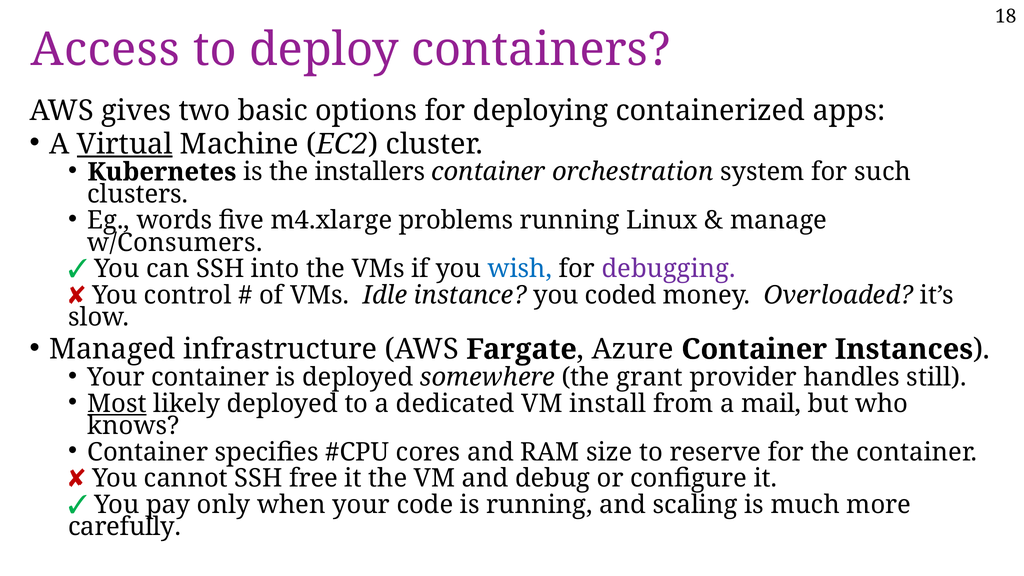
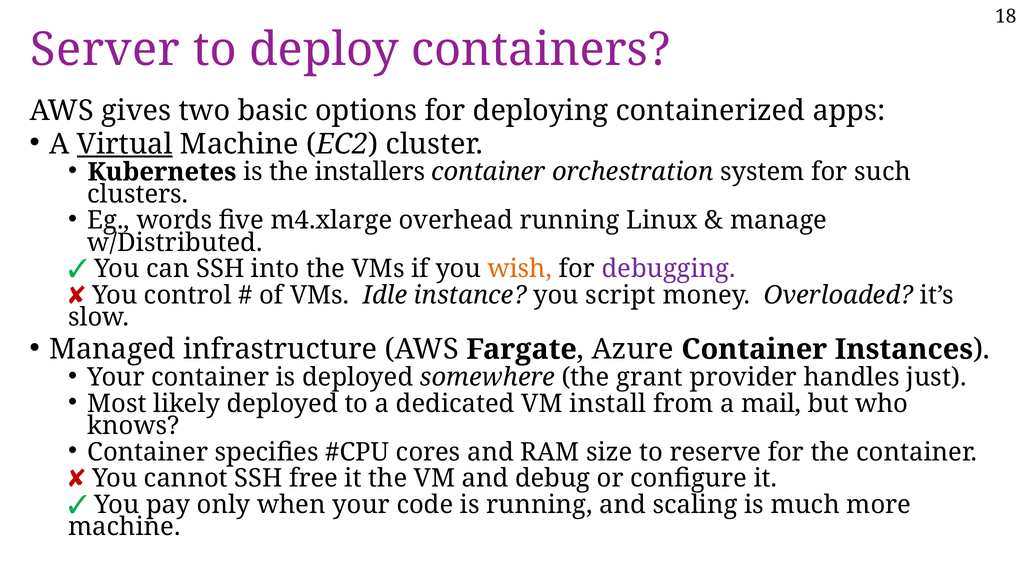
Access: Access -> Server
problems: problems -> overhead
w/Consumers: w/Consumers -> w/Distributed
wish colour: blue -> orange
coded: coded -> script
still: still -> just
Most underline: present -> none
carefully at (125, 527): carefully -> machine
